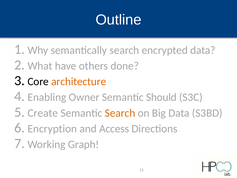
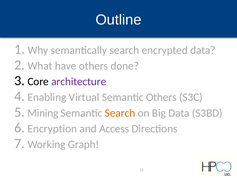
architecture colour: orange -> purple
Owner: Owner -> Virtual
Semantic Should: Should -> Others
Create: Create -> Mining
